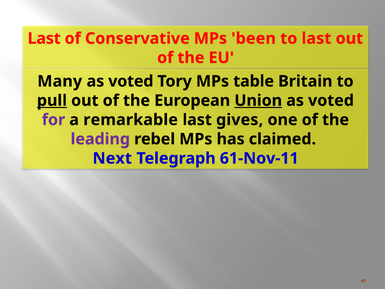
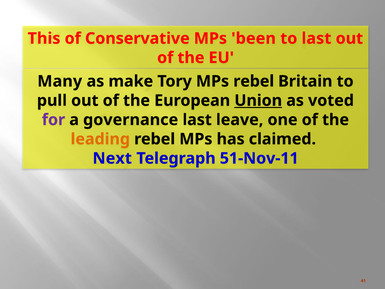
Last at (44, 38): Last -> This
voted at (131, 81): voted -> make
MPs table: table -> rebel
pull underline: present -> none
remarkable: remarkable -> governance
gives: gives -> leave
leading colour: purple -> orange
61-Nov-11: 61-Nov-11 -> 51-Nov-11
